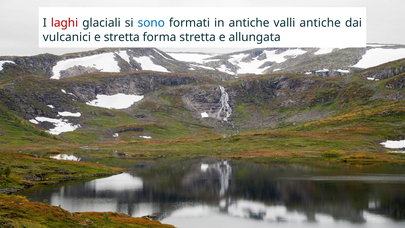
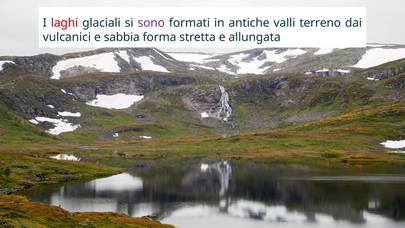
sono colour: blue -> purple
valli antiche: antiche -> terreno
e stretta: stretta -> sabbia
